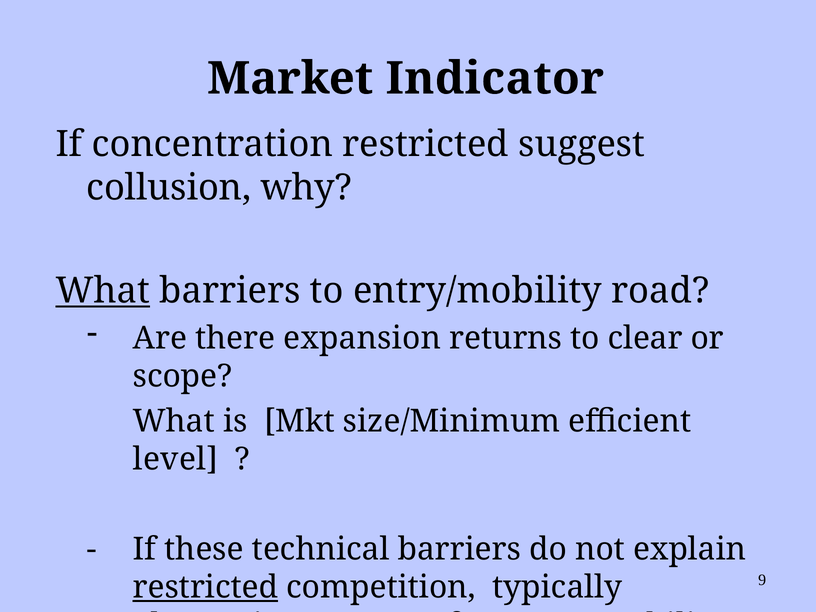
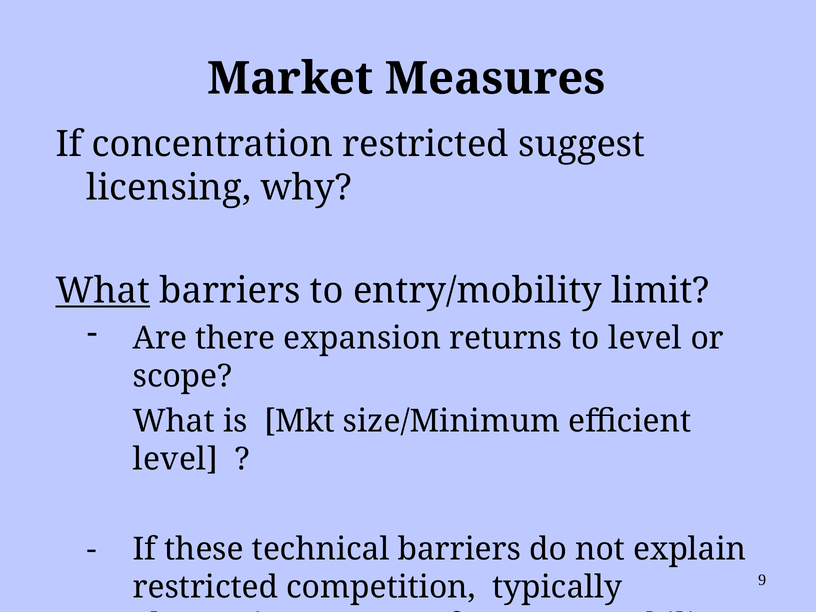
Indicator: Indicator -> Measures
collusion: collusion -> licensing
road: road -> limit
to clear: clear -> level
restricted at (205, 587) underline: present -> none
